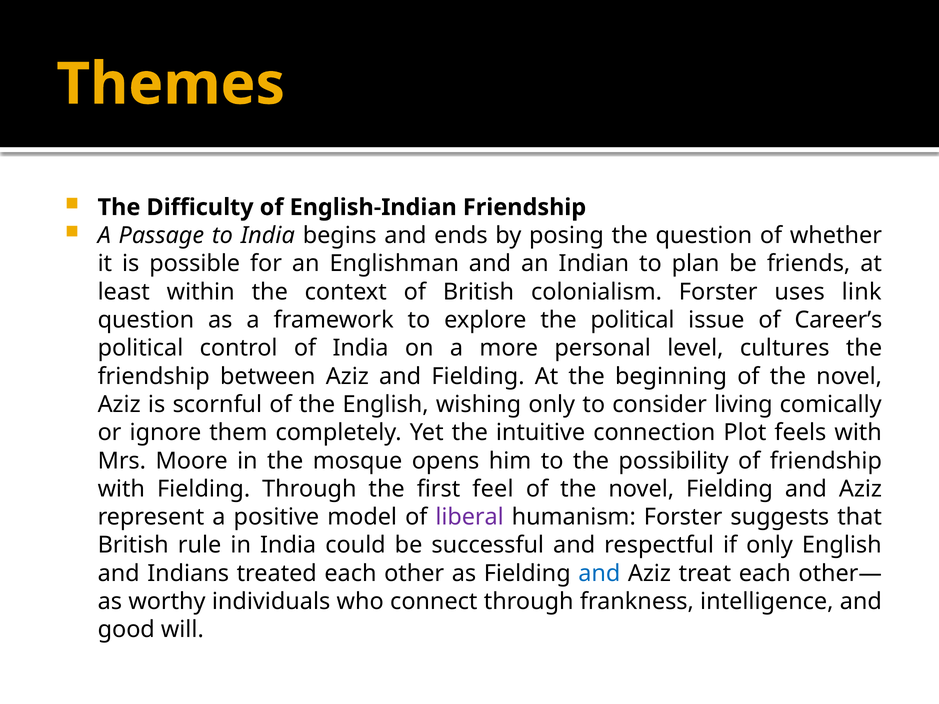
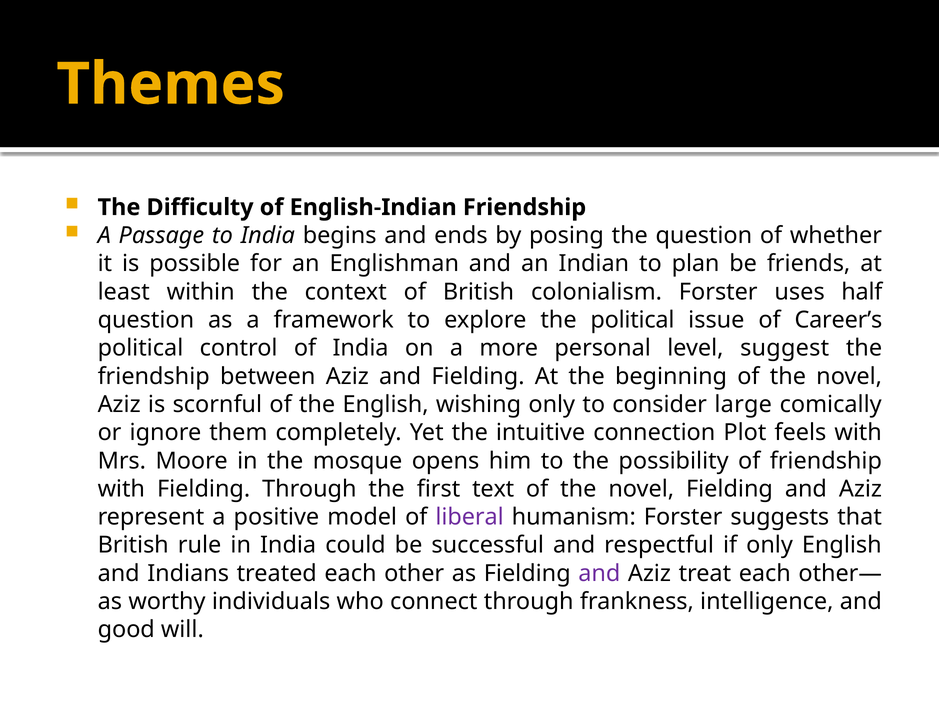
link: link -> half
cultures: cultures -> suggest
living: living -> large
feel: feel -> text
and at (599, 574) colour: blue -> purple
